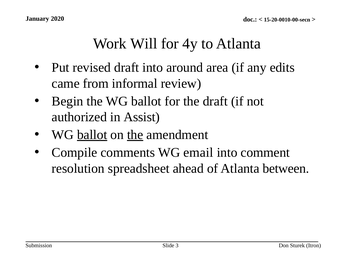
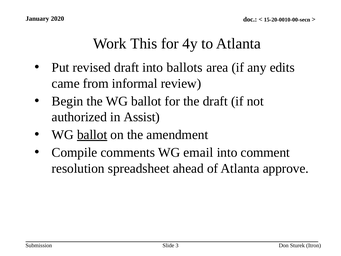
Will: Will -> This
around: around -> ballots
the at (135, 135) underline: present -> none
between: between -> approve
